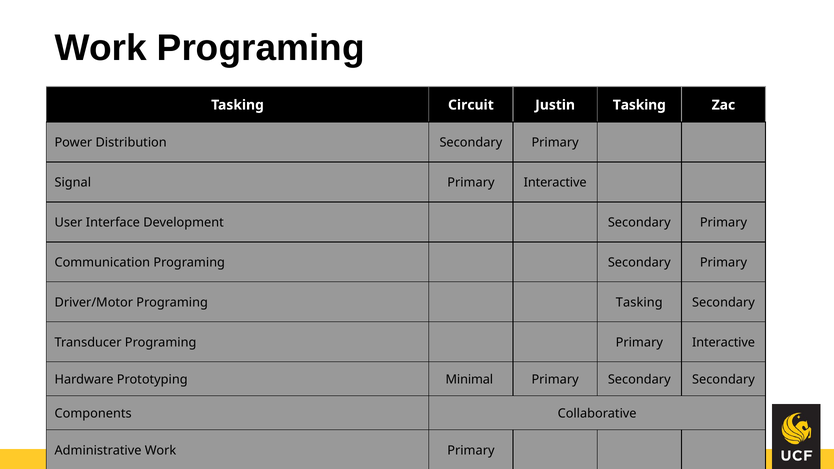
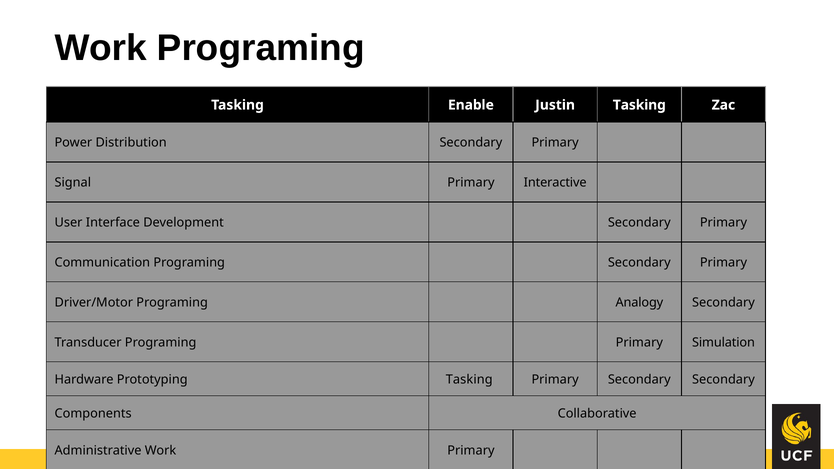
Circuit: Circuit -> Enable
Driver/Motor Programing Tasking: Tasking -> Analogy
Programing Primary Interactive: Interactive -> Simulation
Prototyping Minimal: Minimal -> Tasking
